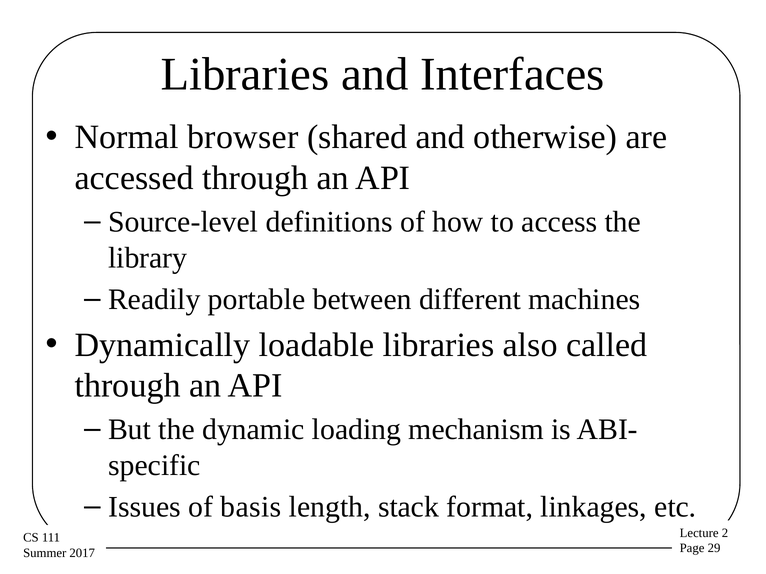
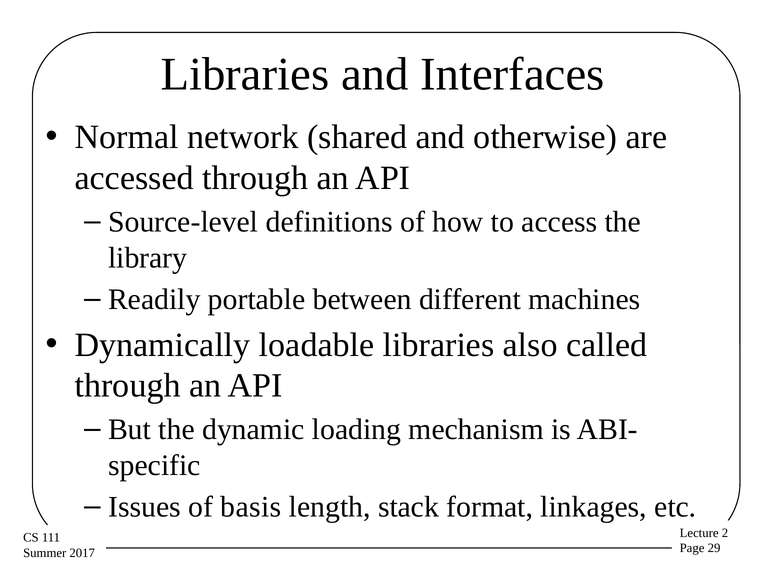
browser: browser -> network
